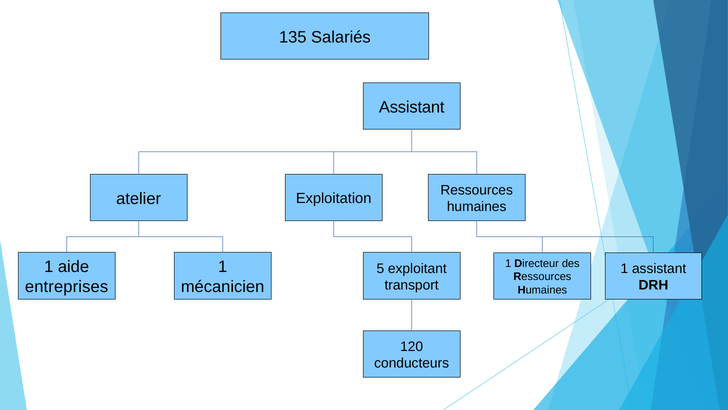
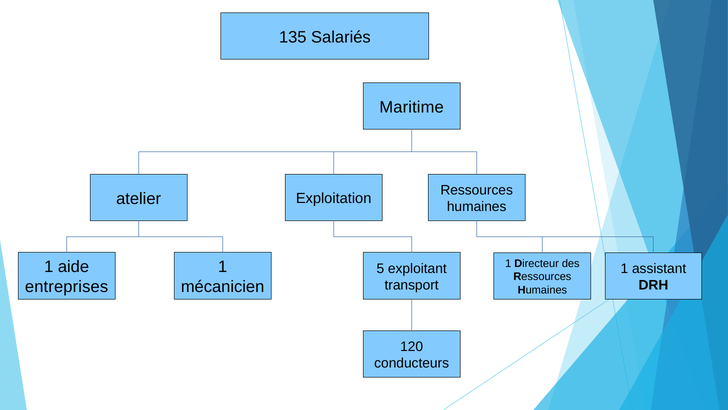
Assistant at (412, 107): Assistant -> Maritime
